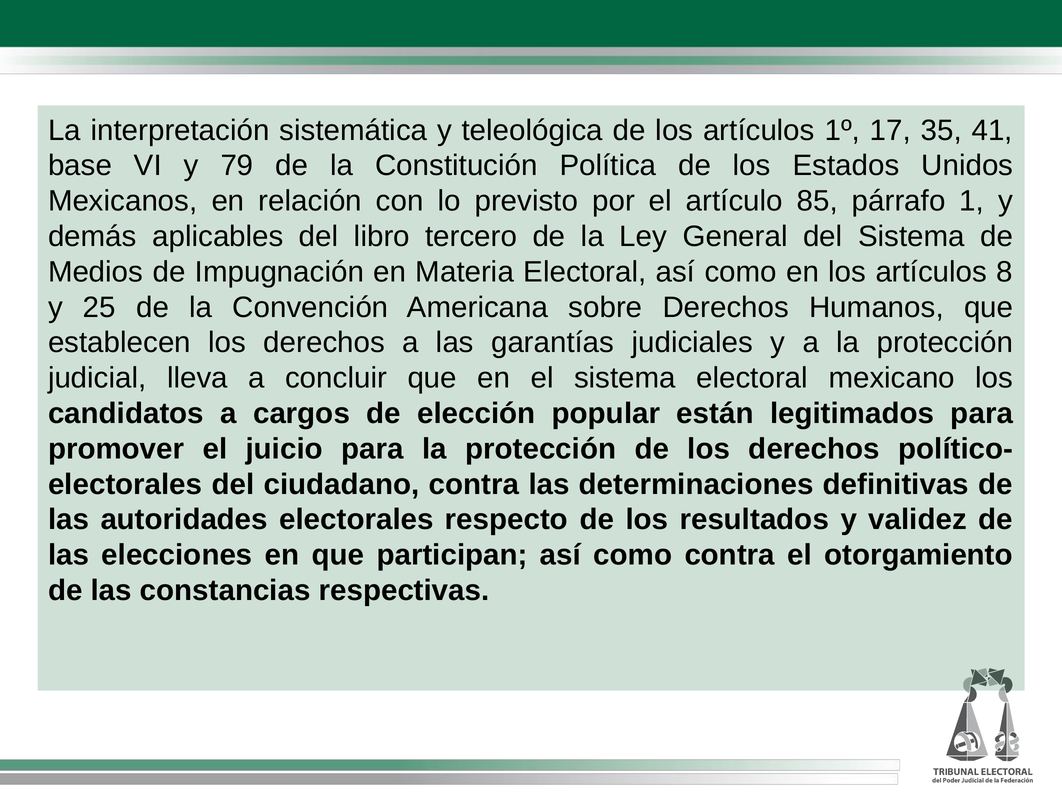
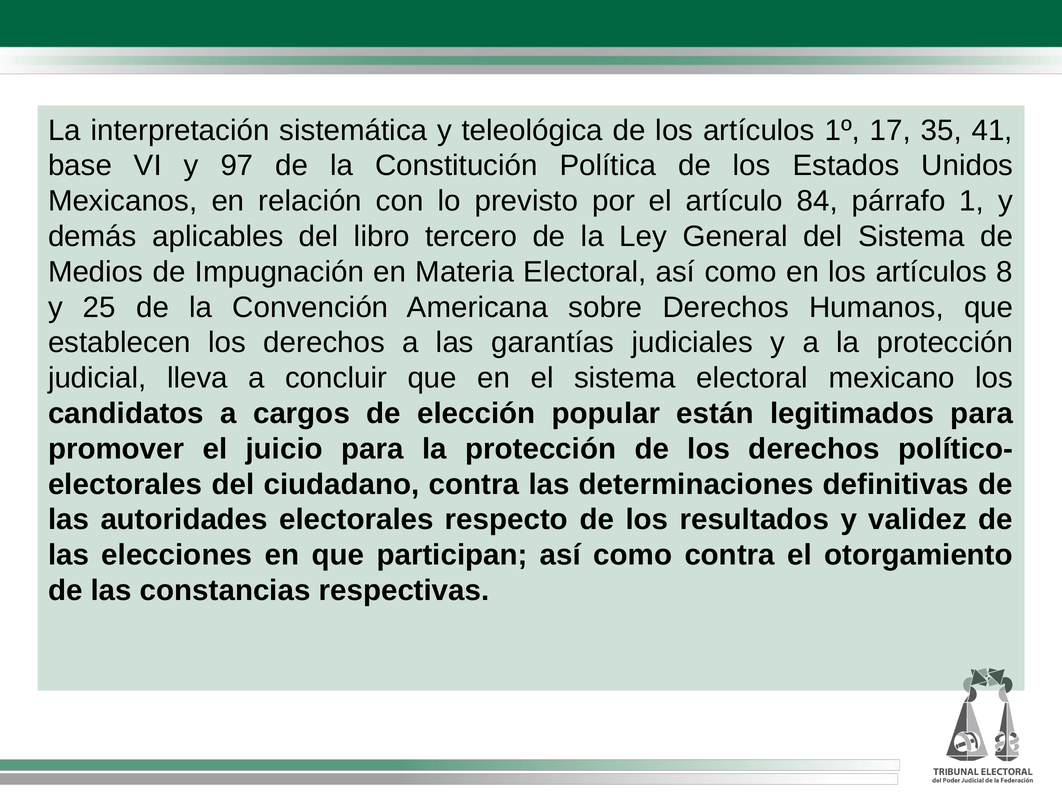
79: 79 -> 97
85: 85 -> 84
